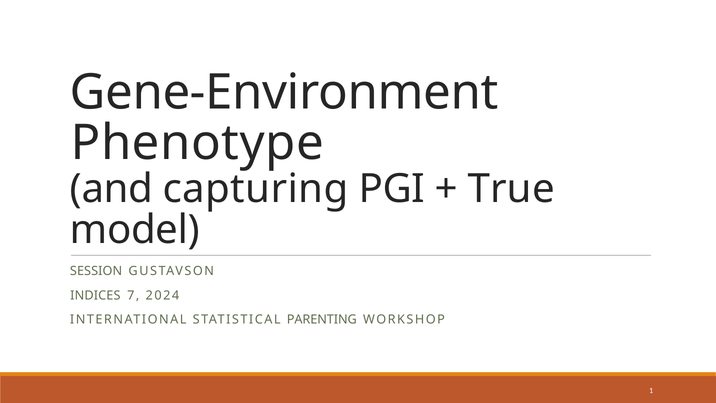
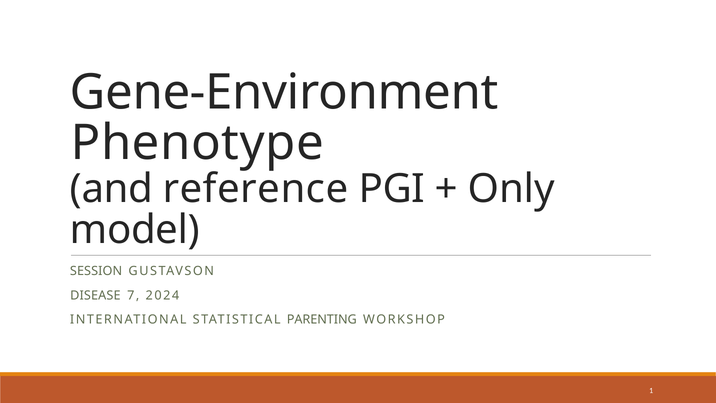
capturing: capturing -> reference
True: True -> Only
INDICES: INDICES -> DISEASE
